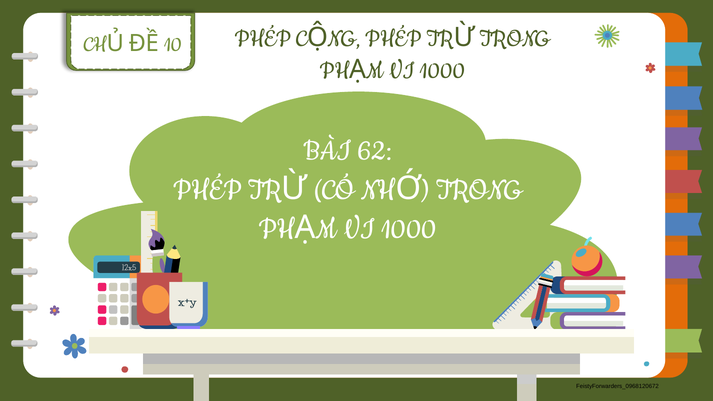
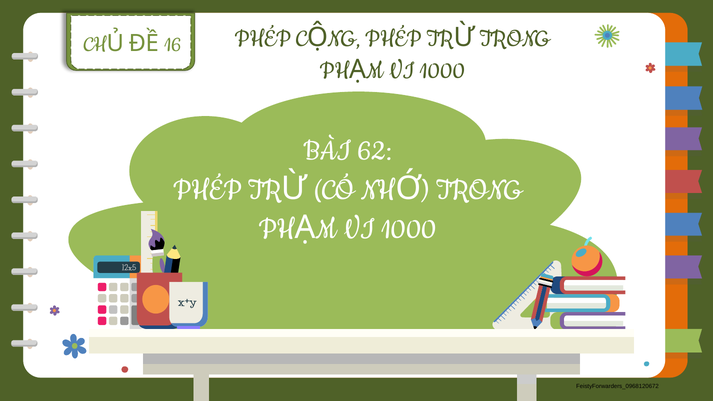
10: 10 -> 16
